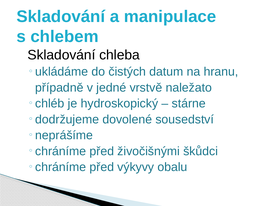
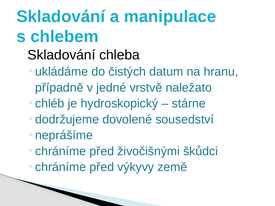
obalu: obalu -> země
